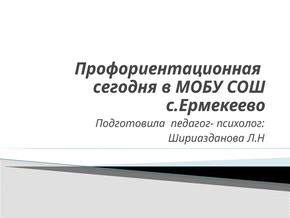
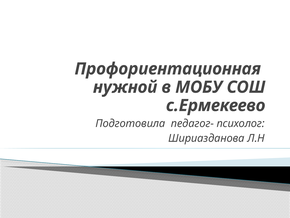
сегодня: сегодня -> нужной
